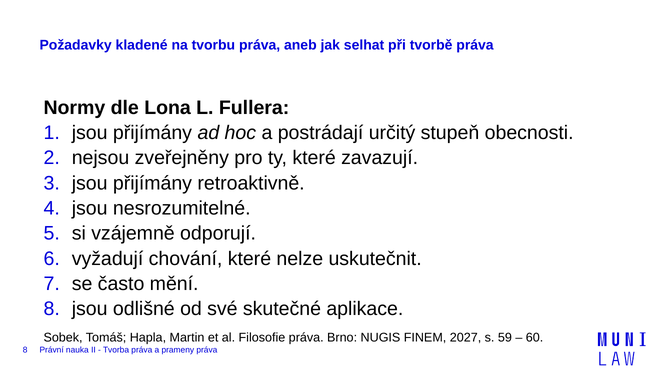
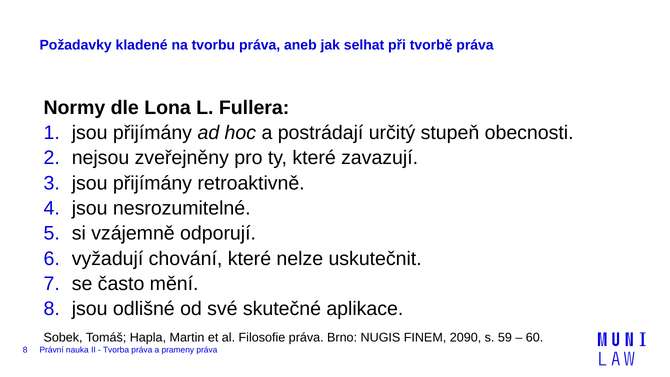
2027: 2027 -> 2090
